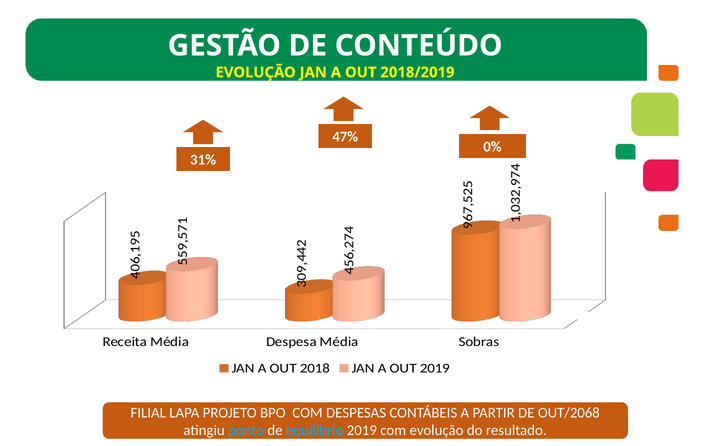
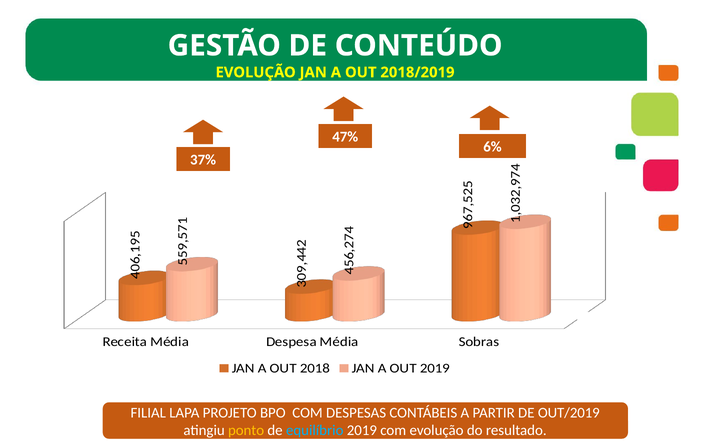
0%: 0% -> 6%
31%: 31% -> 37%
OUT/2068: OUT/2068 -> OUT/2019
ponto colour: light blue -> yellow
